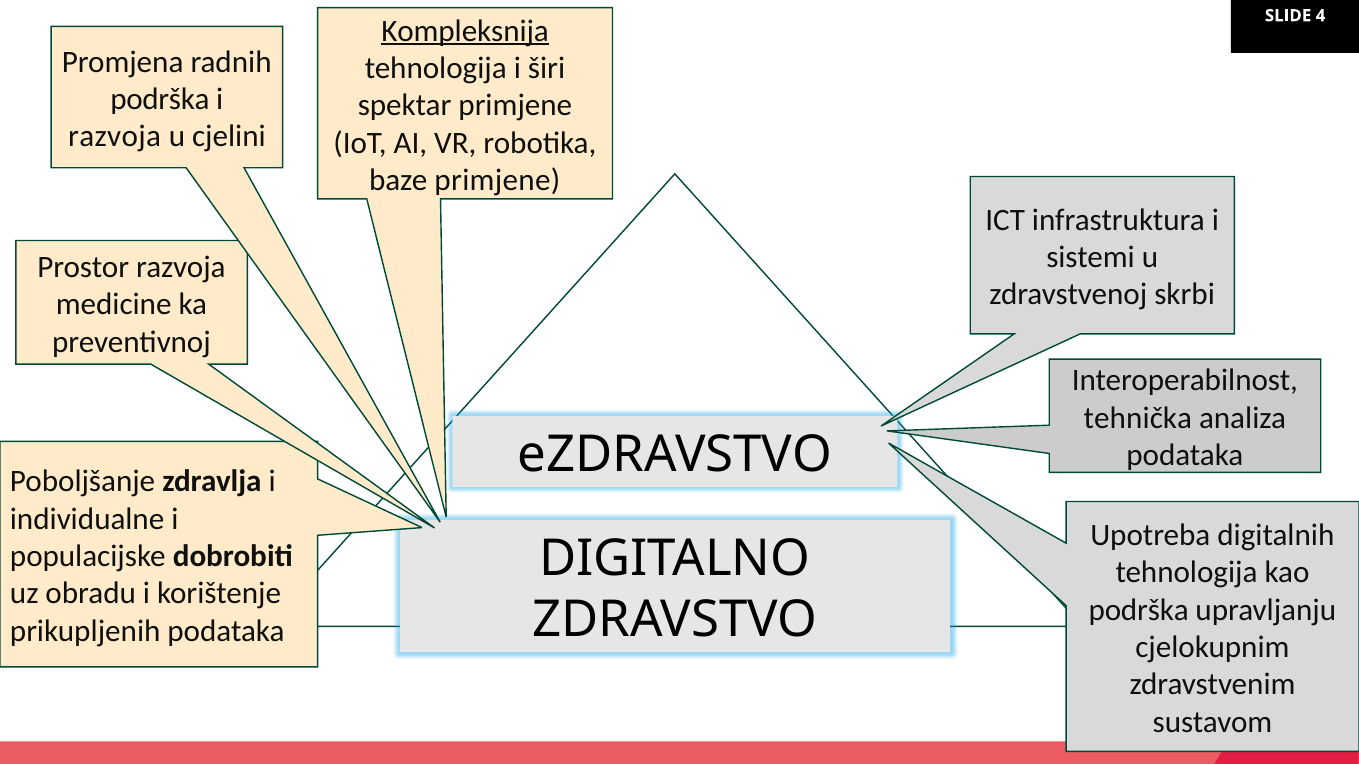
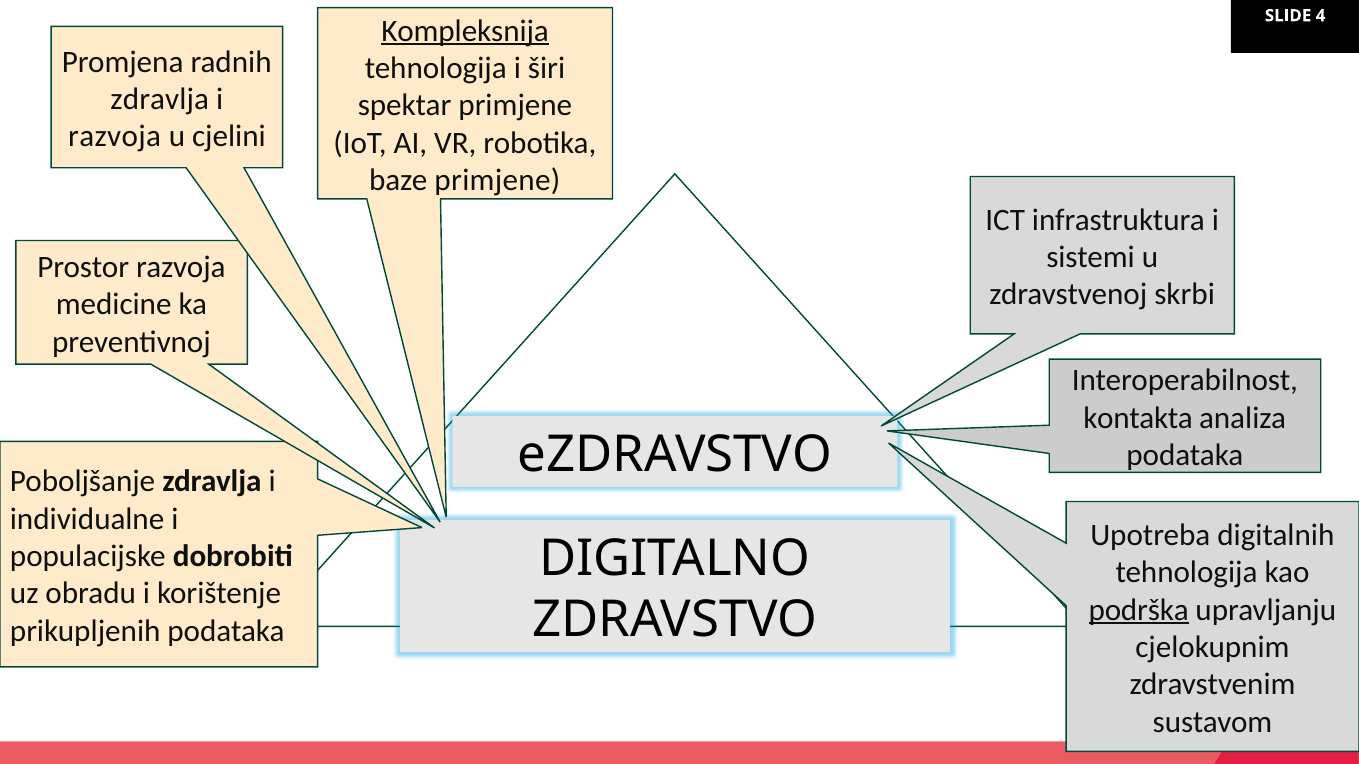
podrška at (160, 99): podrška -> zdravlja
tehnička: tehnička -> kontakta
podrška at (1139, 610) underline: none -> present
